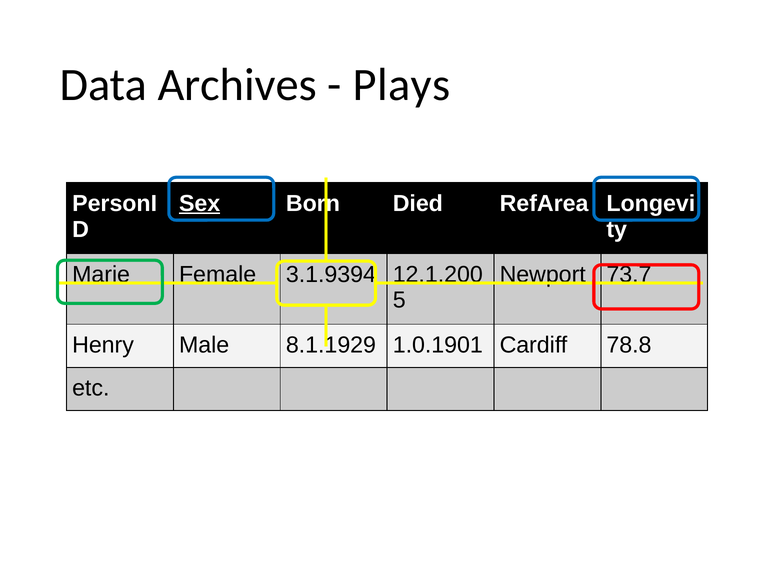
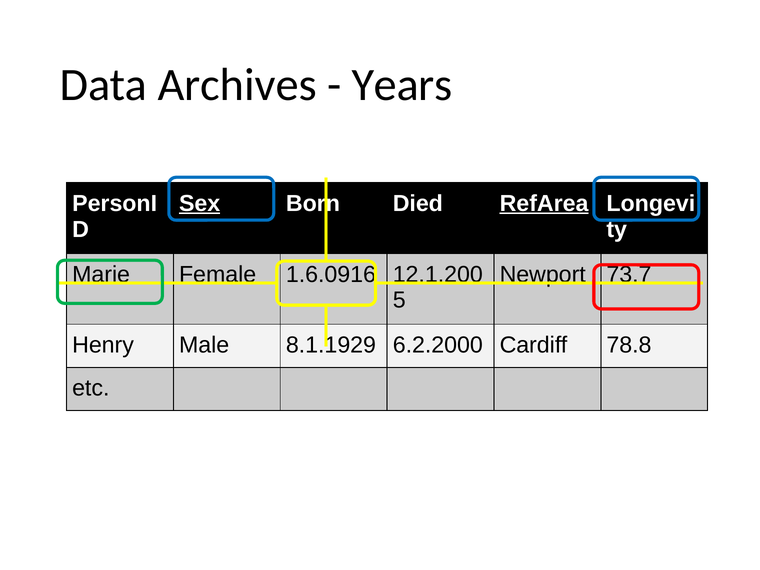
Plays: Plays -> Years
RefArea underline: none -> present
3.1.9394: 3.1.9394 -> 1.6.0916
1.0.1901: 1.0.1901 -> 6.2.2000
